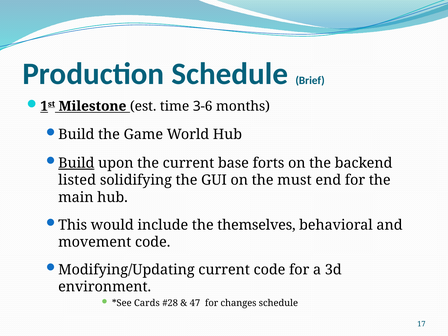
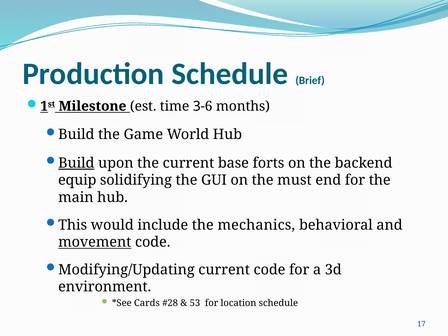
listed: listed -> equip
themselves: themselves -> mechanics
movement underline: none -> present
47: 47 -> 53
changes: changes -> location
